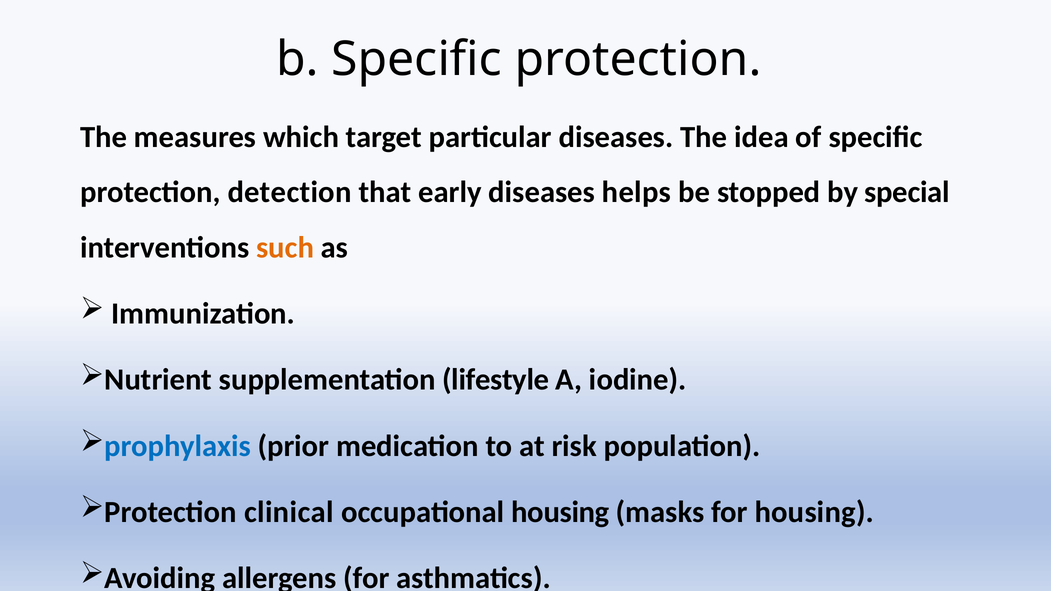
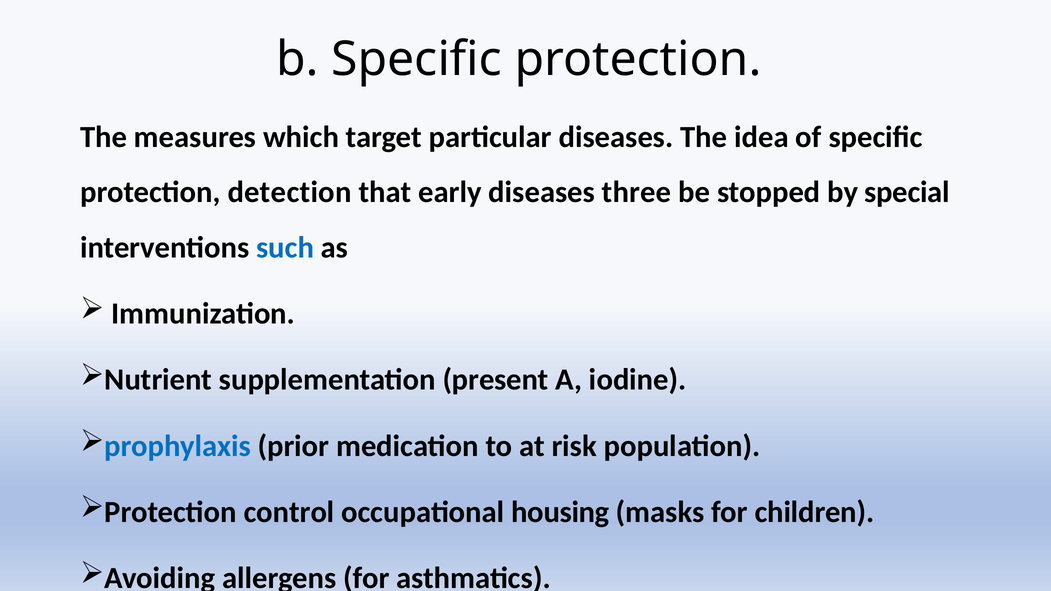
helps: helps -> three
such colour: orange -> blue
lifestyle: lifestyle -> present
clinical: clinical -> control
for housing: housing -> children
